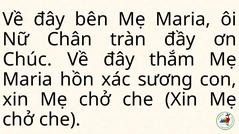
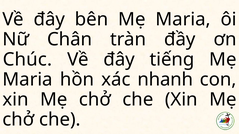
thắm: thắm -> tiếng
sương: sương -> nhanh
